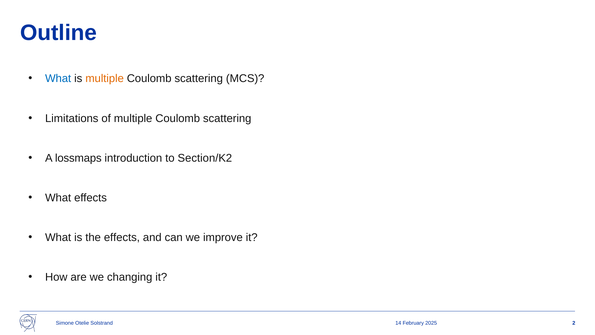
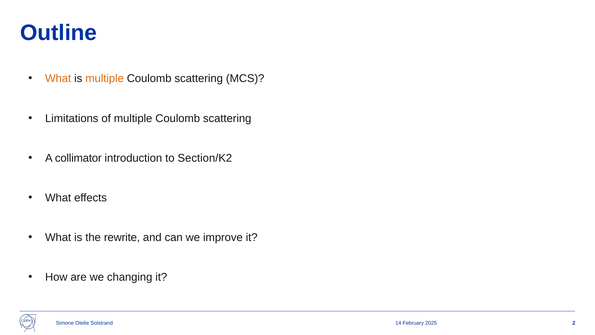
What at (58, 79) colour: blue -> orange
lossmaps: lossmaps -> collimator
the effects: effects -> rewrite
